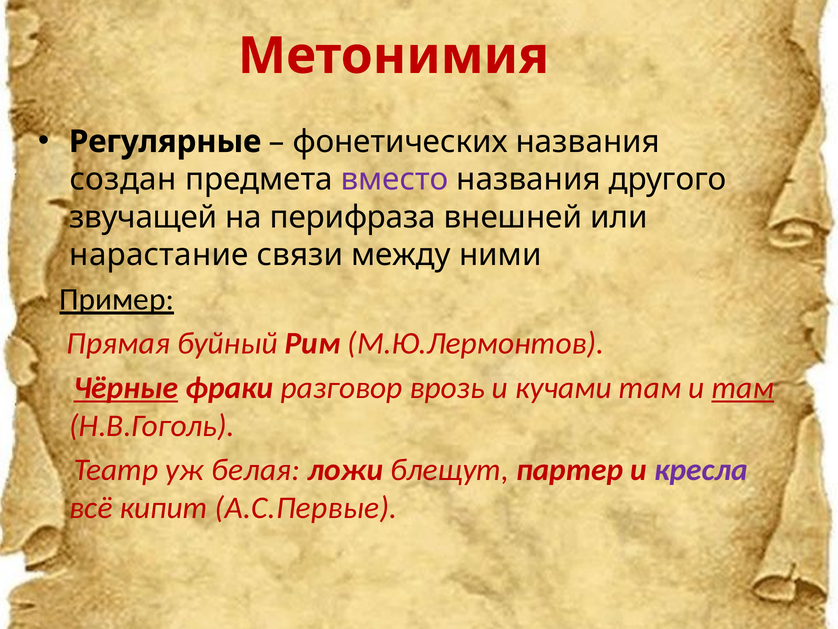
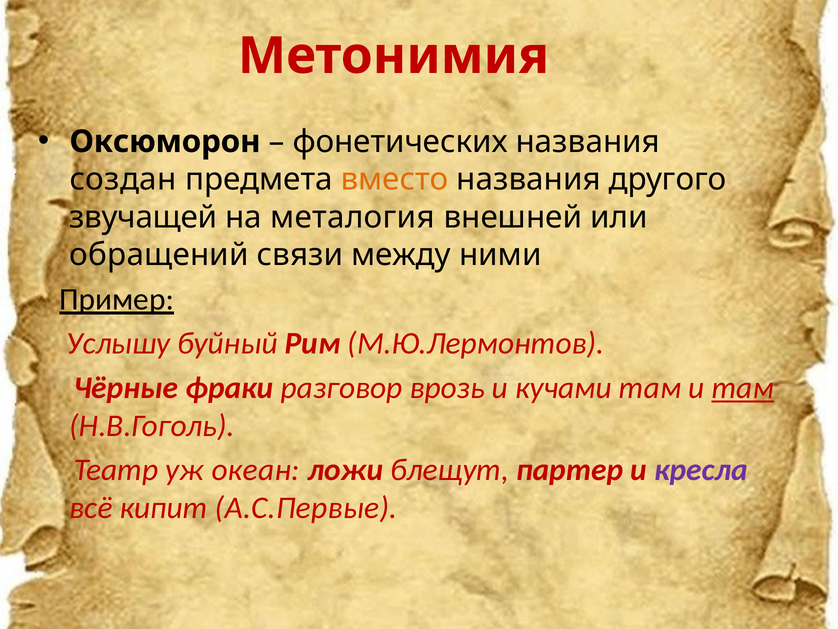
Регулярные: Регулярные -> Оксюморон
вместо colour: purple -> orange
перифраза: перифраза -> металогия
нарастание: нарастание -> обращений
Прямая: Прямая -> Услышу
Чёрные underline: present -> none
белая: белая -> океан
